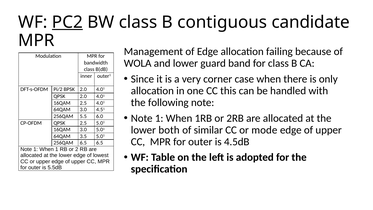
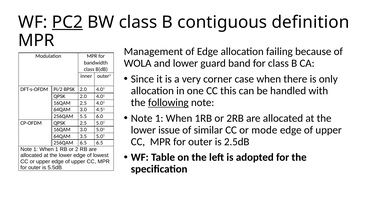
candidate: candidate -> definition
following underline: none -> present
both: both -> issue
4.5dB: 4.5dB -> 2.5dB
